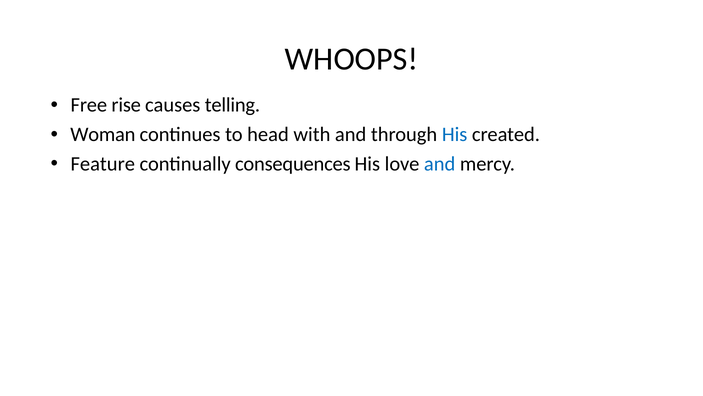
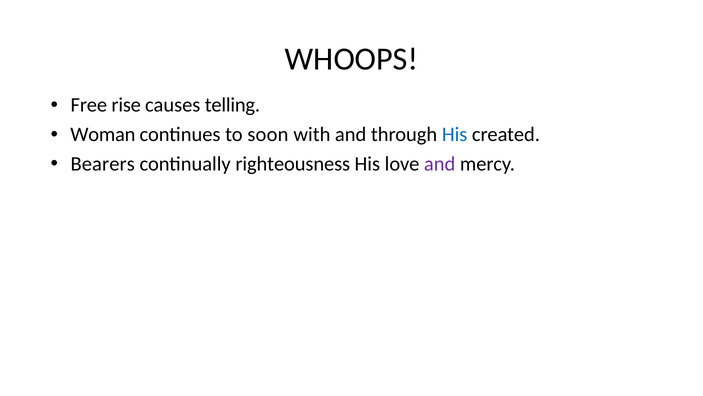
head: head -> soon
Feature: Feature -> Bearers
consequences: consequences -> righteousness
and at (440, 164) colour: blue -> purple
